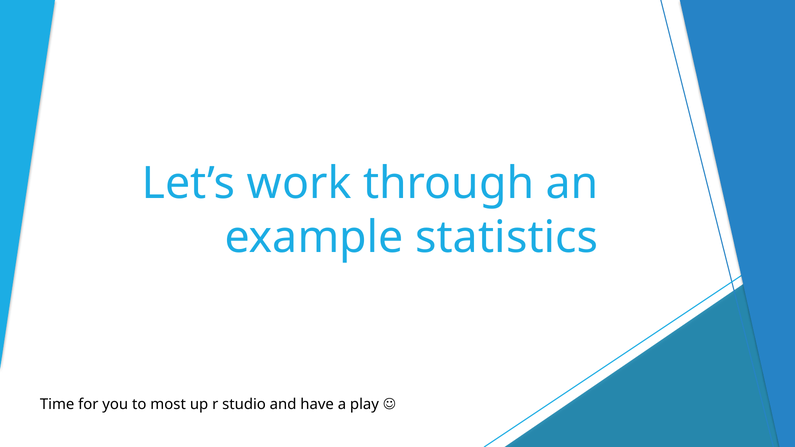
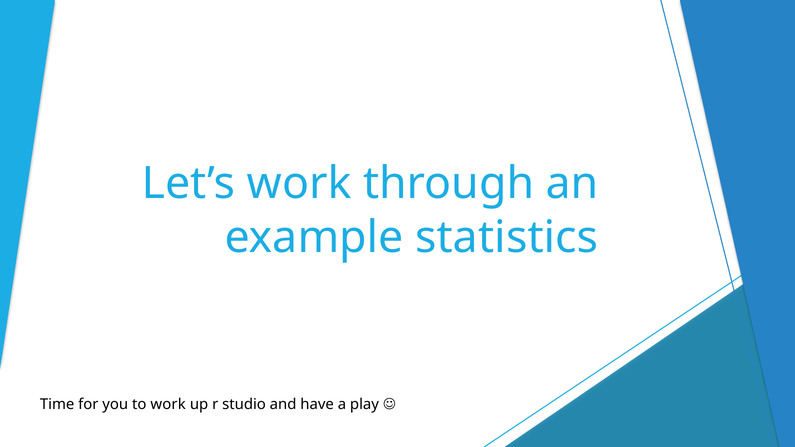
to most: most -> work
